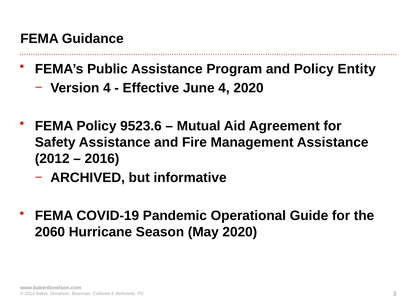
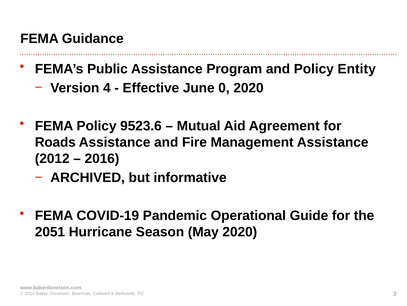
June 4: 4 -> 0
Safety: Safety -> Roads
2060: 2060 -> 2051
